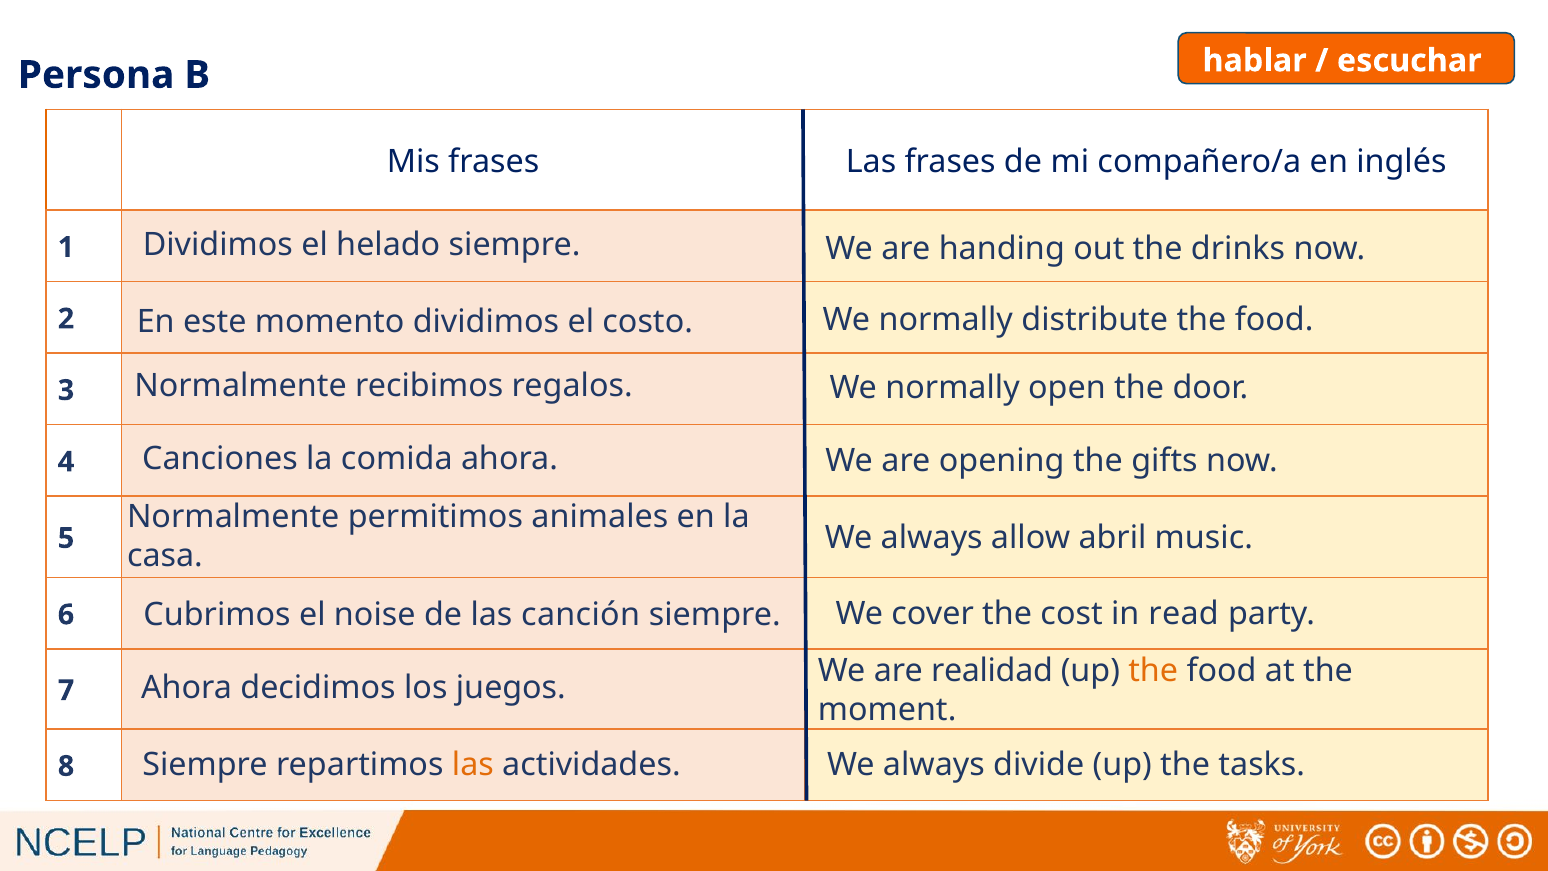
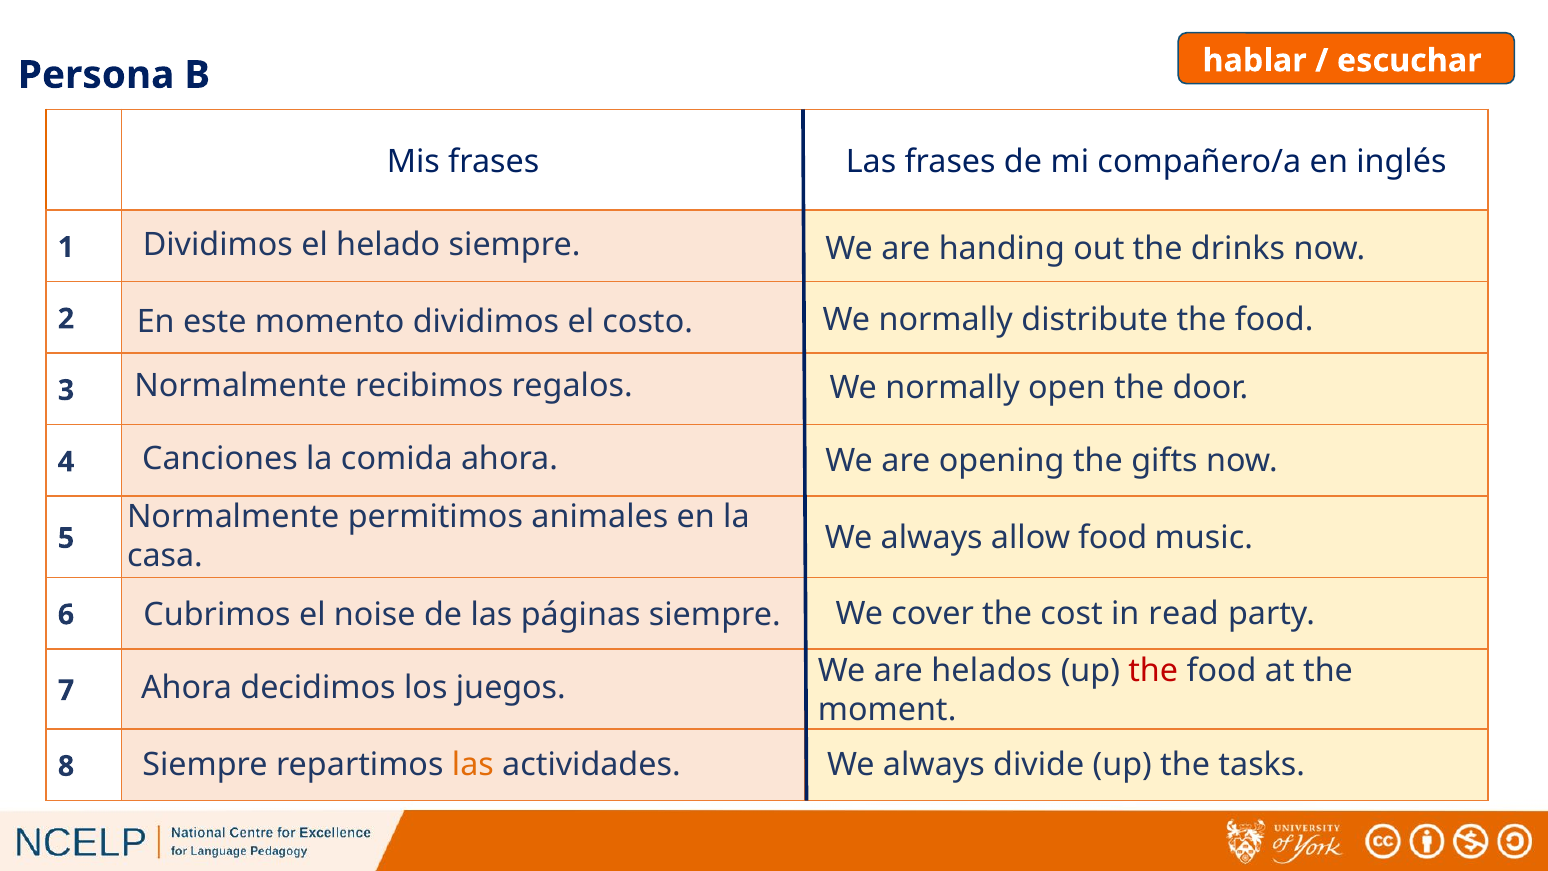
allow abril: abril -> food
canción: canción -> páginas
realidad: realidad -> helados
the at (1153, 671) colour: orange -> red
